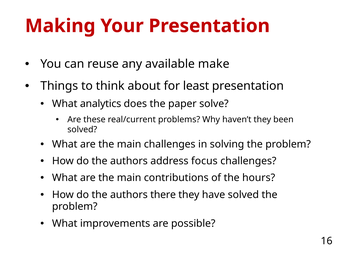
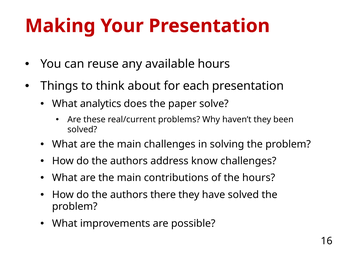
available make: make -> hours
least: least -> each
focus: focus -> know
